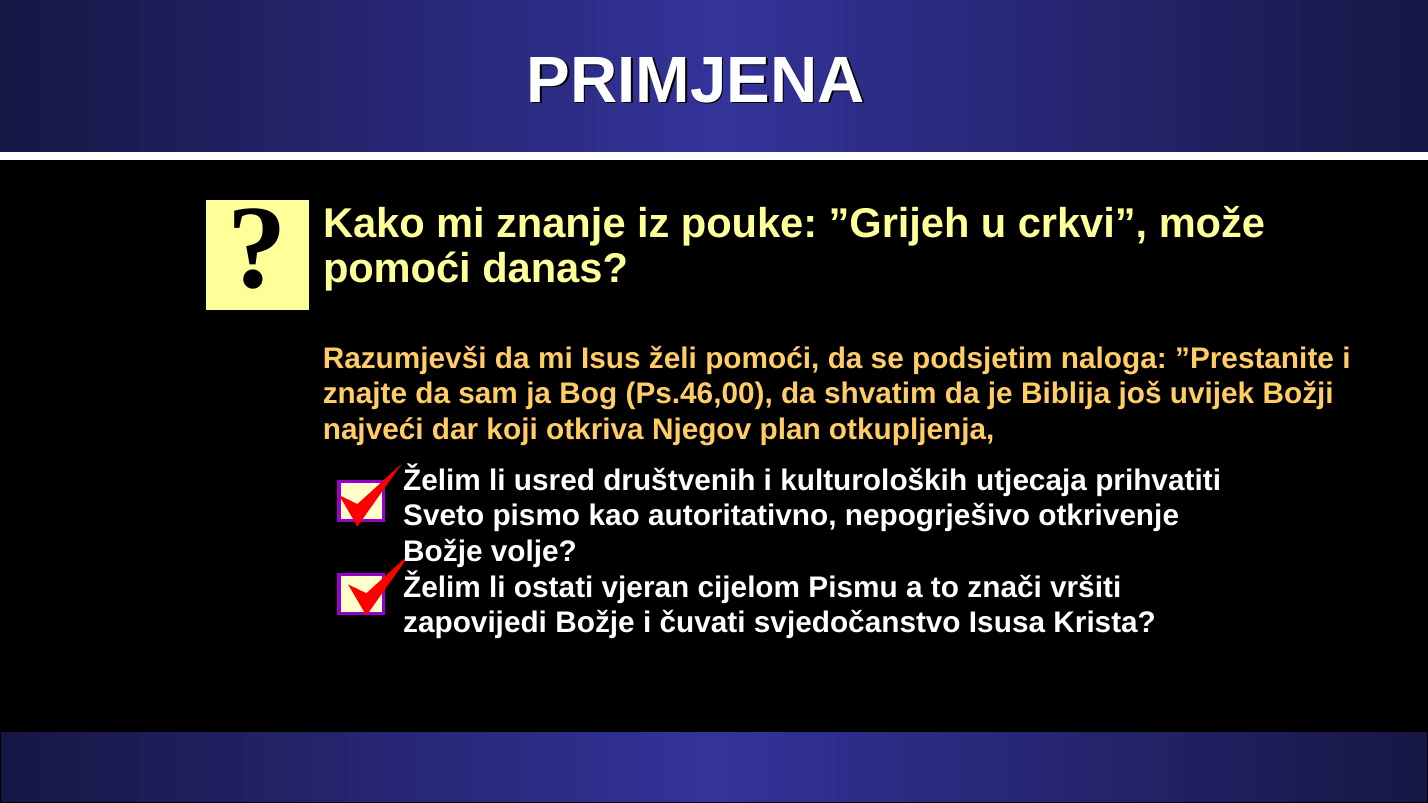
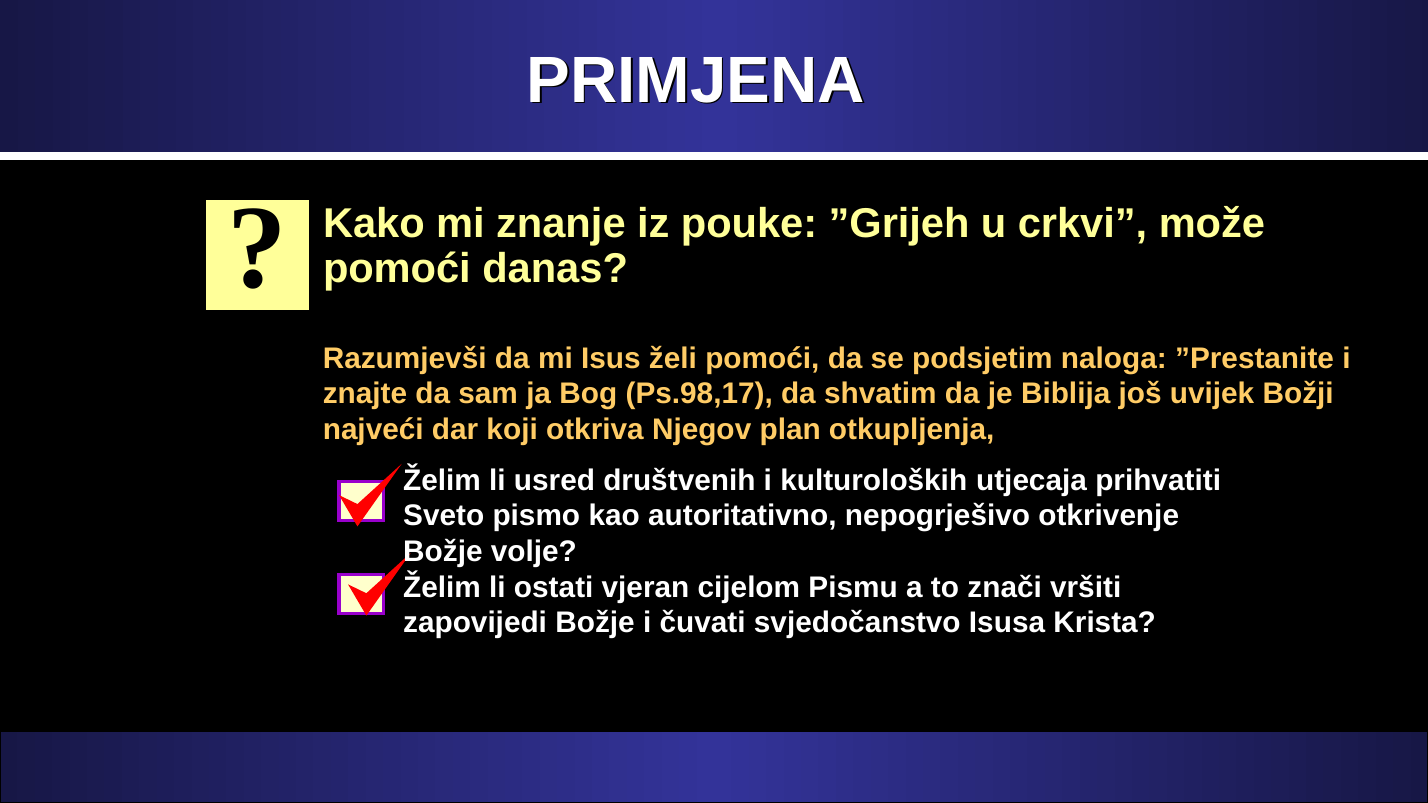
Ps.46,00: Ps.46,00 -> Ps.98,17
